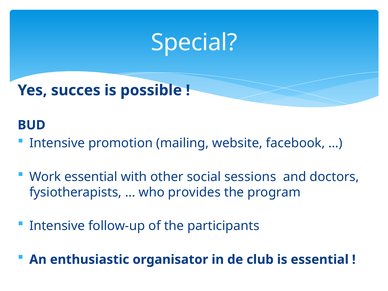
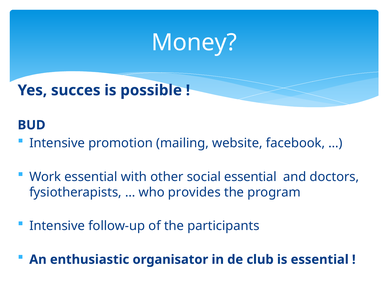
Special: Special -> Money
social sessions: sessions -> essential
